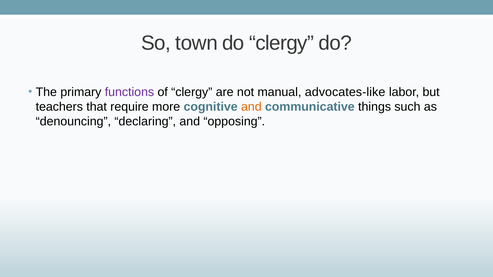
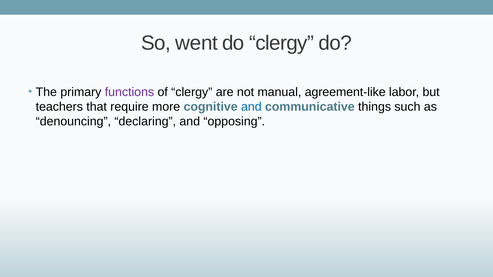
town: town -> went
advocates-like: advocates-like -> agreement-like
and at (251, 107) colour: orange -> blue
